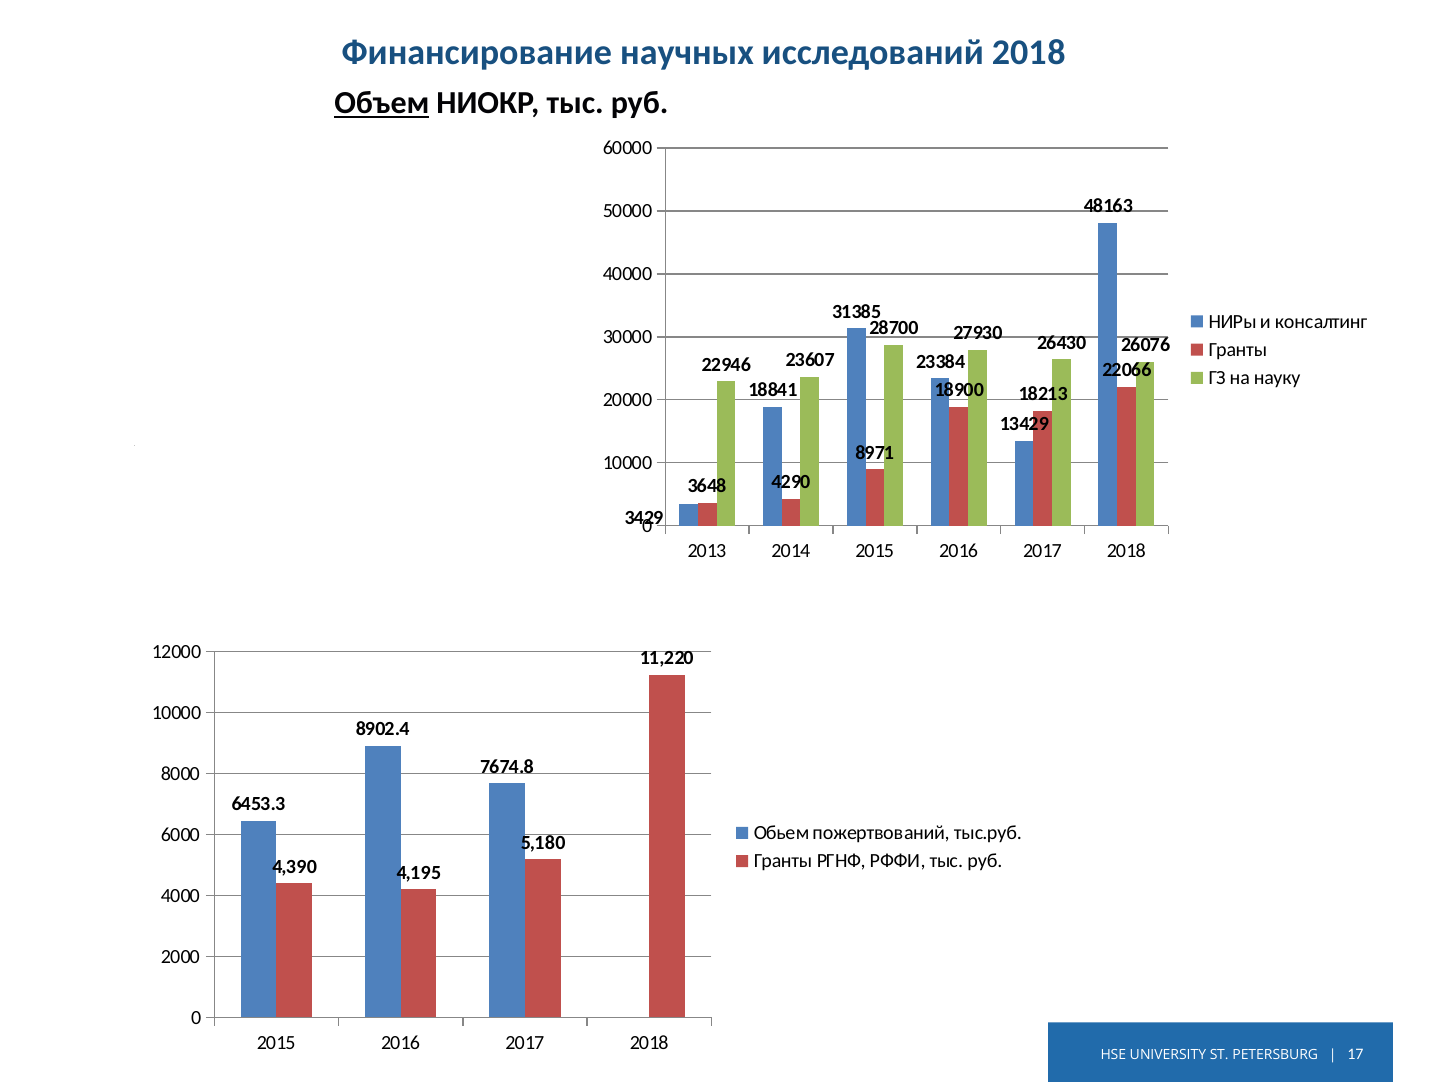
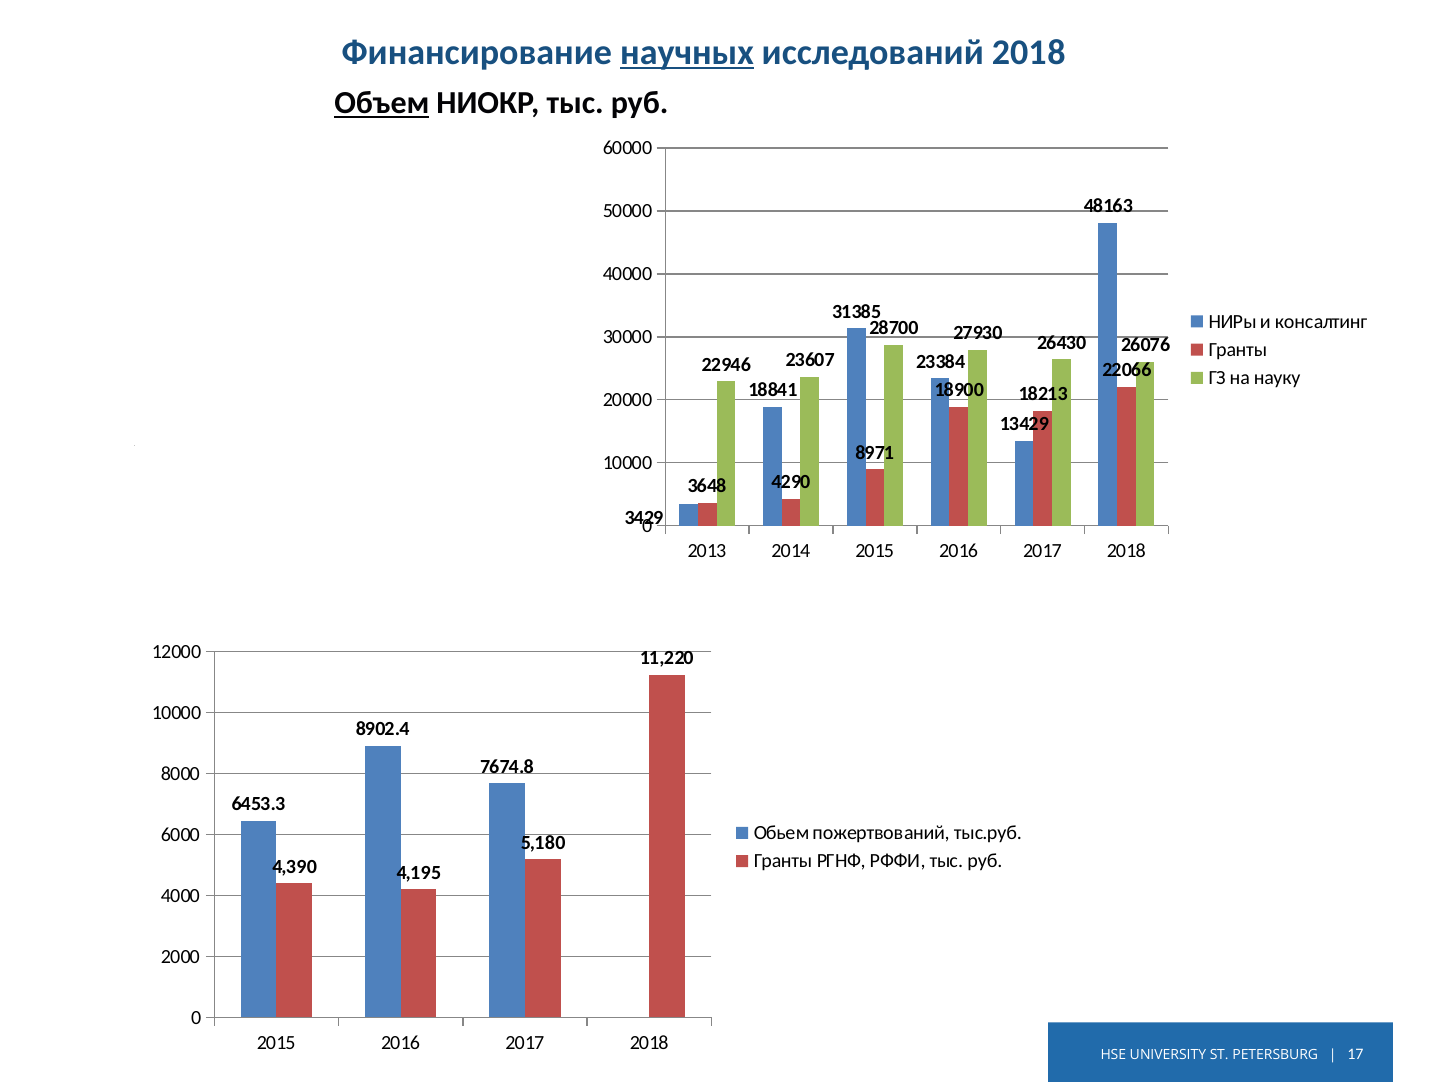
научных underline: none -> present
